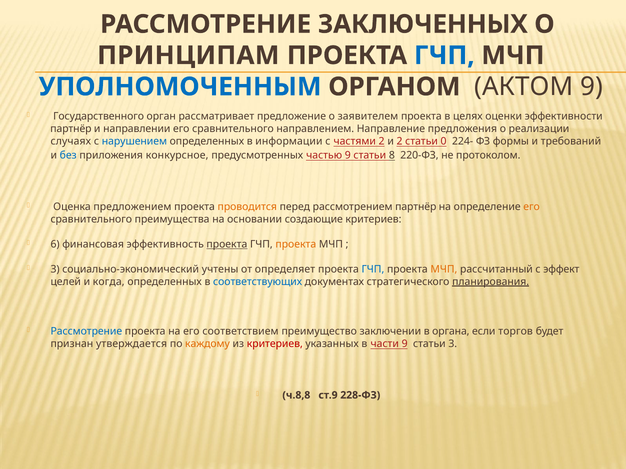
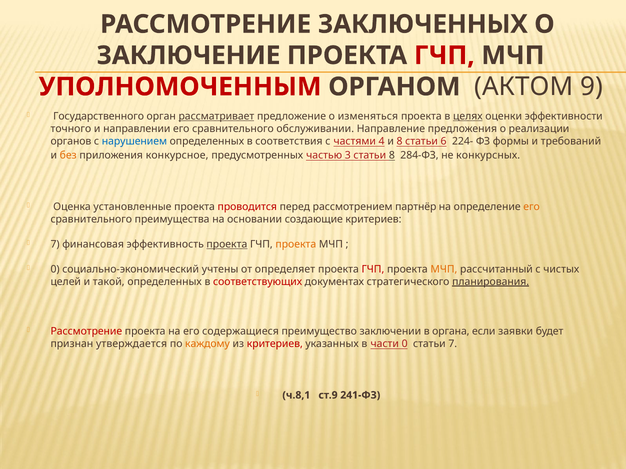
ПРИНЦИПАМ: ПРИНЦИПАМ -> ЗАКЛЮЧЕНИЕ
ГЧП at (444, 56) colour: blue -> red
УПОЛНОМОЧЕННЫМ colour: blue -> red
рассматривает underline: none -> present
заявителем: заявителем -> изменяться
целях underline: none -> present
партнёр at (71, 129): партнёр -> точного
направлением: направлением -> обслуживании
случаях: случаях -> органов
информации: информации -> соответствия
частями 2: 2 -> 4
и 2: 2 -> 8
0: 0 -> 6
без colour: blue -> orange
частью 9: 9 -> 3
220-ФЗ: 220-ФЗ -> 284-ФЗ
протоколом: протоколом -> конкурсных
предложением: предложением -> установленные
проводится colour: orange -> red
6 at (55, 244): 6 -> 7
3 at (55, 269): 3 -> 0
ГЧП at (373, 269) colour: blue -> red
эффект: эффект -> чистых
когда: когда -> такой
соответствующих colour: blue -> red
Рассмотрение at (86, 332) colour: blue -> red
соответствием: соответствием -> содержащиеся
торгов: торгов -> заявки
части 9: 9 -> 0
статьи 3: 3 -> 7
ч.8,8: ч.8,8 -> ч.8,1
228-ФЗ: 228-ФЗ -> 241-ФЗ
